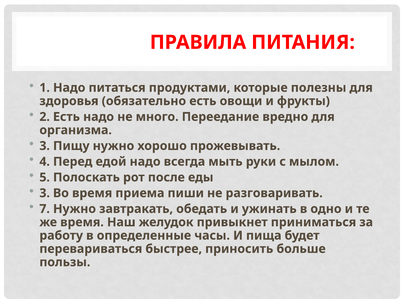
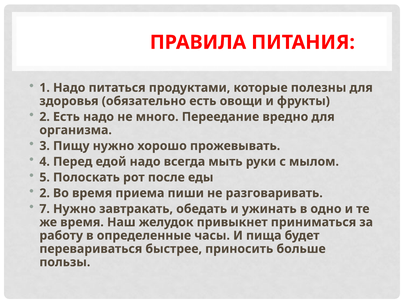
3 at (45, 193): 3 -> 2
